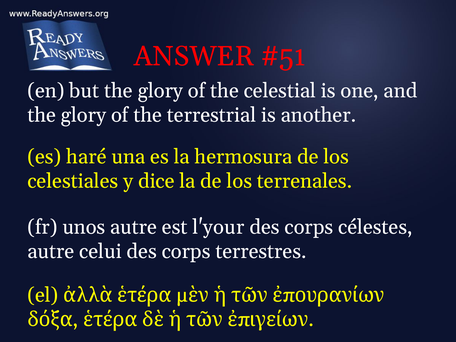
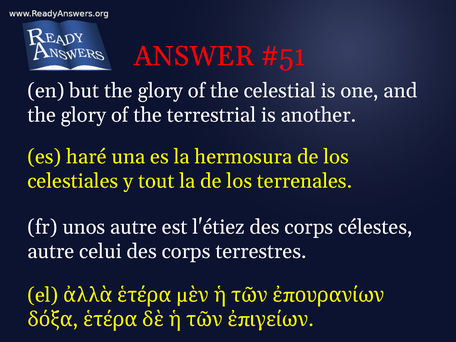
dice: dice -> tout
l'your: l'your -> l'étiez
